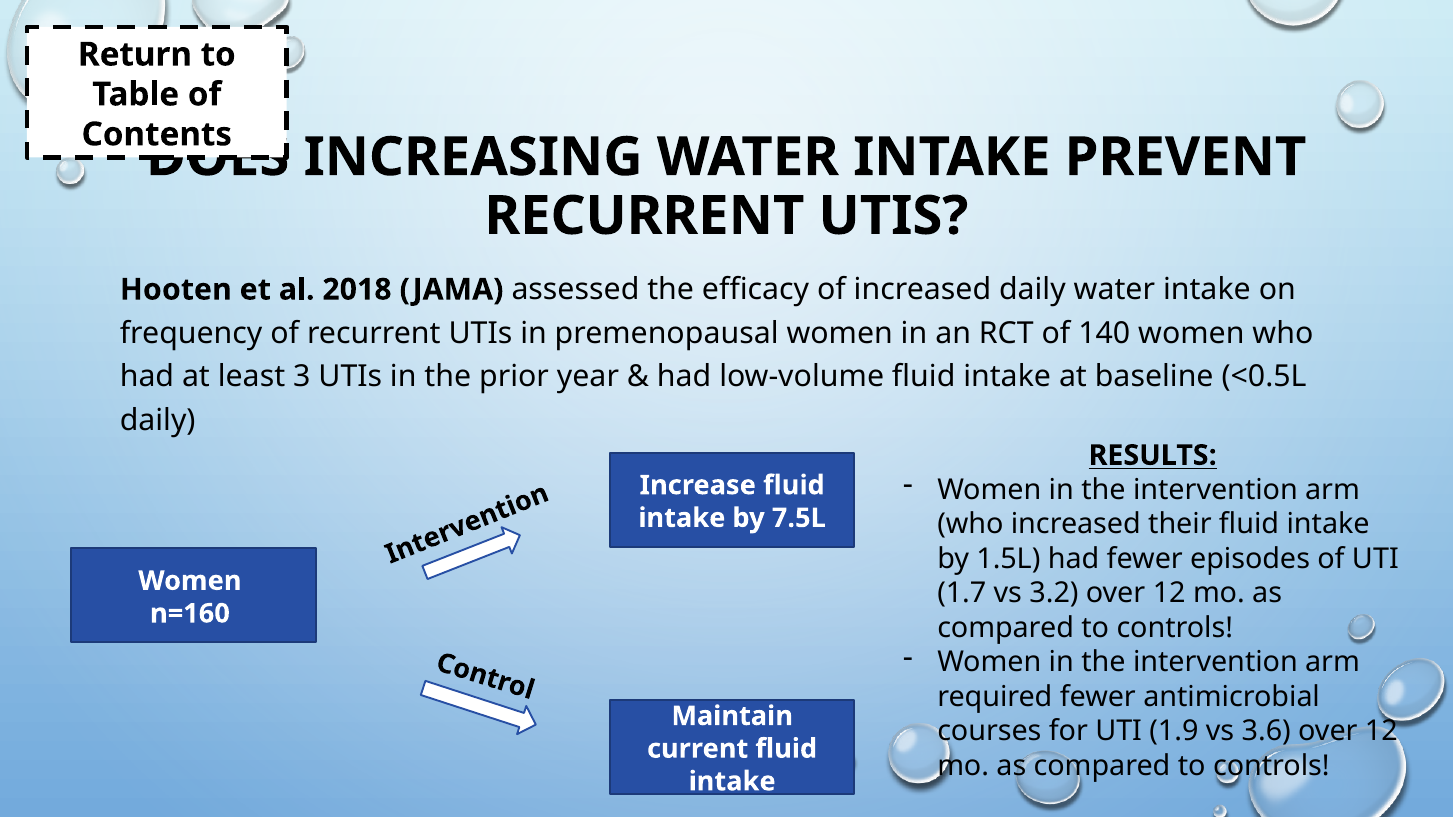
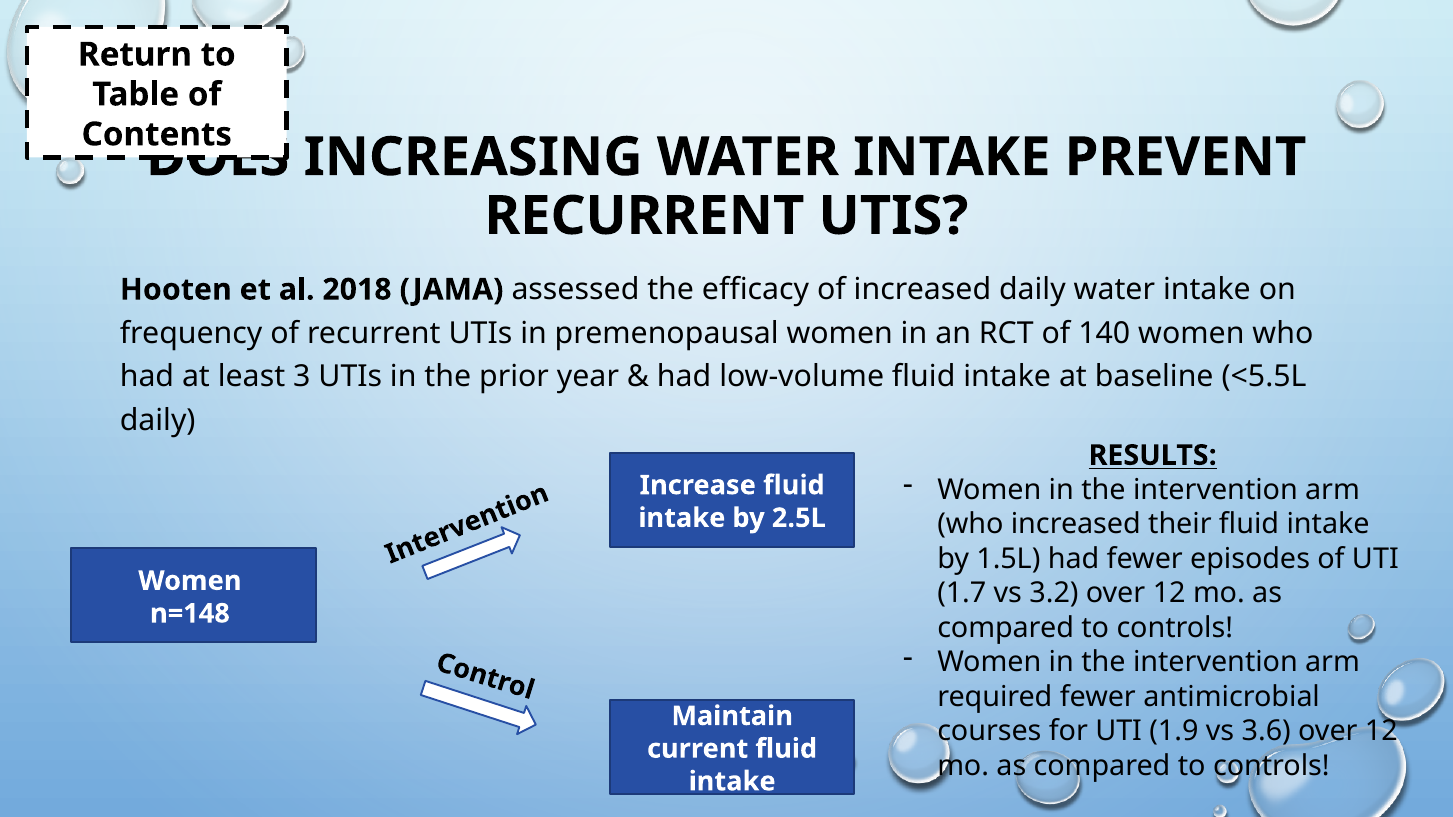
<0.5L: <0.5L -> <5.5L
7.5L: 7.5L -> 2.5L
n=160: n=160 -> n=148
